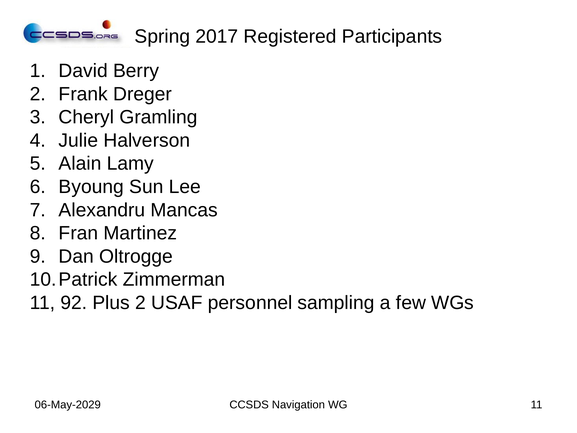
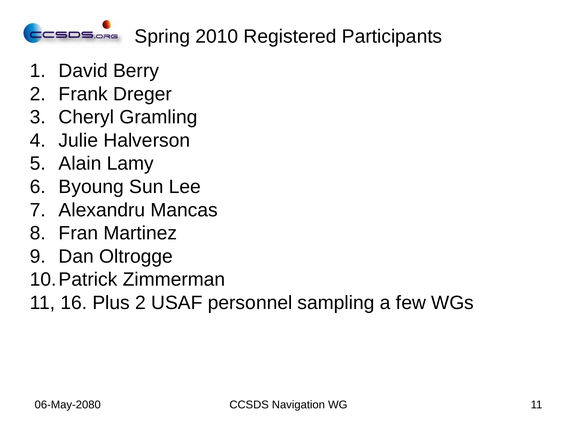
2017: 2017 -> 2010
92: 92 -> 16
06-May-2029: 06-May-2029 -> 06-May-2080
